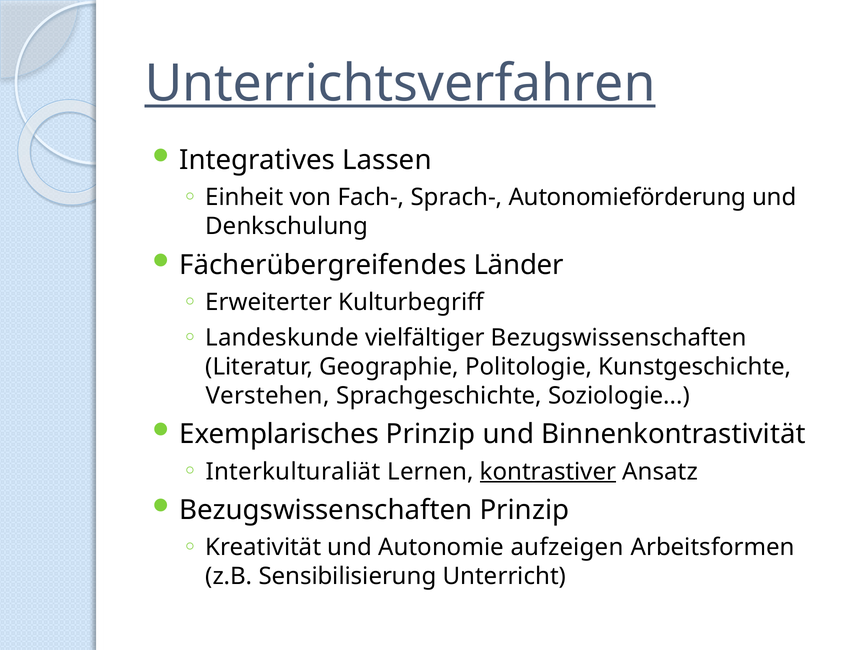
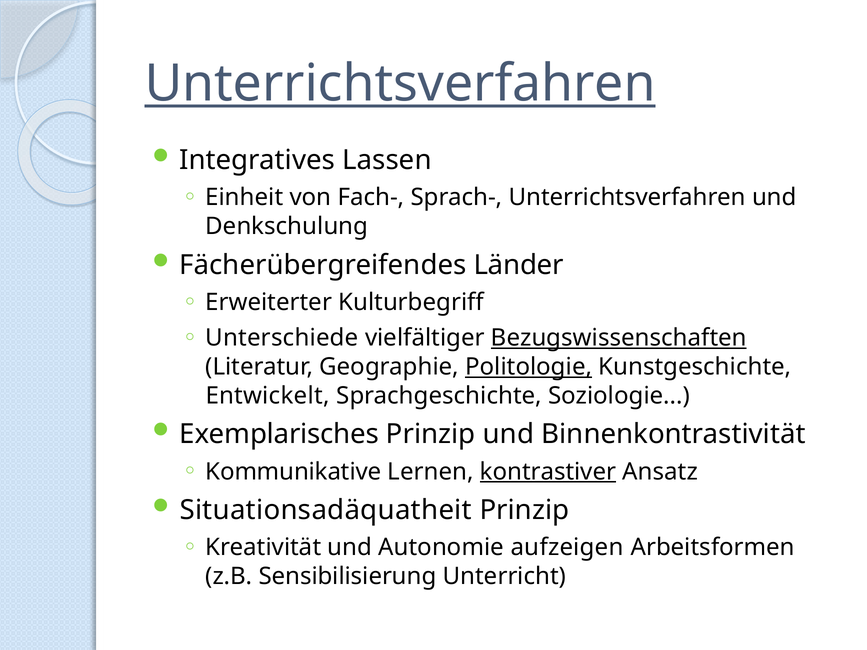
Sprach- Autonomieförderung: Autonomieförderung -> Unterrichtsverfahren
Landeskunde: Landeskunde -> Unterschiede
Bezugswissenschaften at (619, 338) underline: none -> present
Politologie underline: none -> present
Verstehen: Verstehen -> Entwickelt
Interkulturaliät: Interkulturaliät -> Kommunikative
Bezugswissenschaften at (326, 510): Bezugswissenschaften -> Situationsadäquatheit
